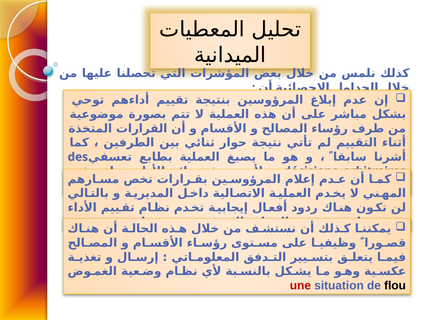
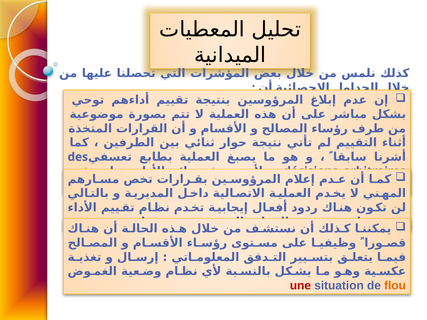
flou colour: black -> orange
